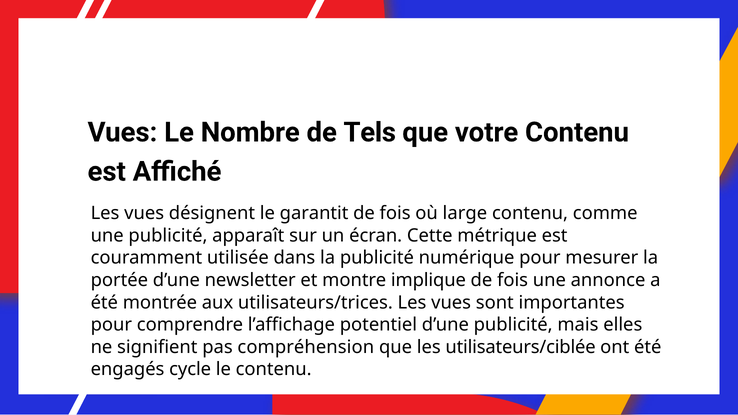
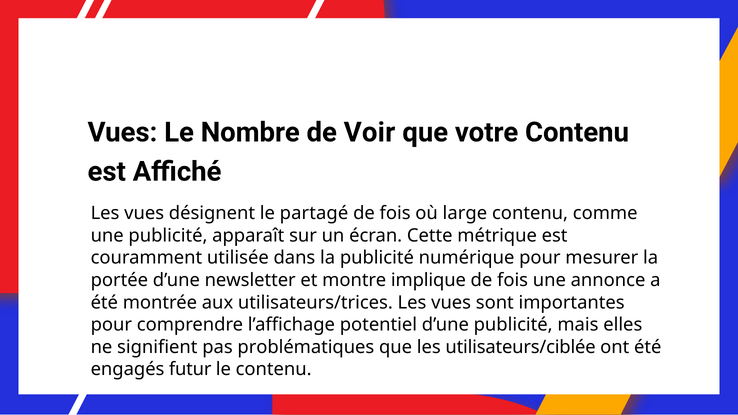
Tels: Tels -> Voir
garantit: garantit -> partagé
compréhension: compréhension -> problématiques
cycle: cycle -> futur
